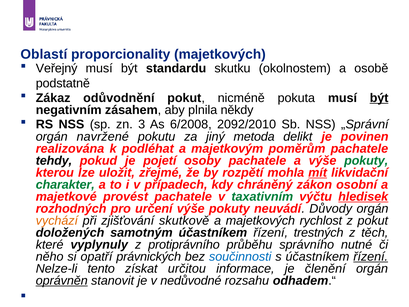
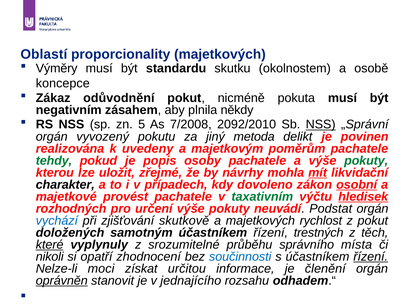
Veřejný: Veřejný -> Výměry
podstatně: podstatně -> koncepce
být at (379, 98) underline: present -> none
3: 3 -> 5
6/2008: 6/2008 -> 7/2008
NSS at (321, 124) underline: none -> present
navržené: navržené -> vyvozený
podléhat: podléhat -> uvedeny
tehdy colour: black -> green
pojetí: pojetí -> popis
rozpětí: rozpětí -> návrhy
charakter colour: green -> black
chráněný: chráněný -> dovoleno
osobní underline: none -> present
Důvody: Důvody -> Podstat
vychází colour: orange -> blue
které underline: none -> present
protiprávního: protiprávního -> srozumitelné
nutné: nutné -> místa
něho: něho -> nikoli
právnických: právnických -> zhodnocení
tento: tento -> moci
nedůvodné: nedůvodné -> jednajícího
